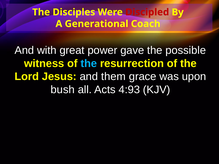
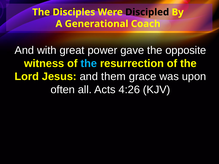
Discipled colour: red -> black
possible: possible -> opposite
bush: bush -> often
4:93: 4:93 -> 4:26
